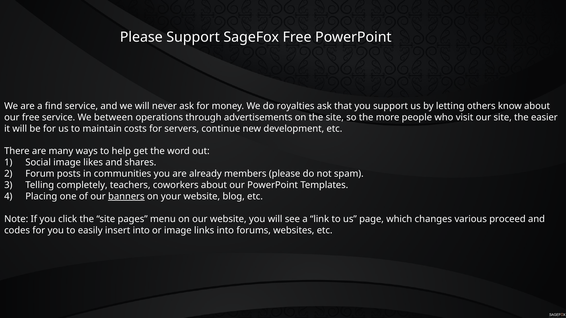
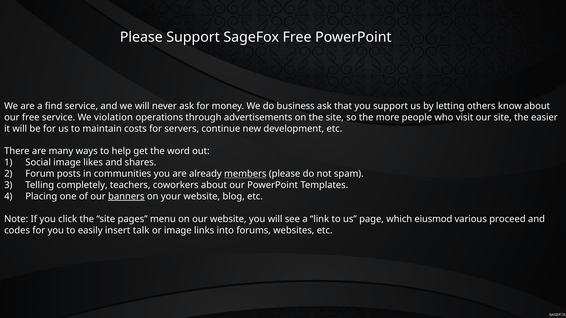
royalties: royalties -> business
between: between -> violation
members underline: none -> present
changes: changes -> eiusmod
insert into: into -> talk
